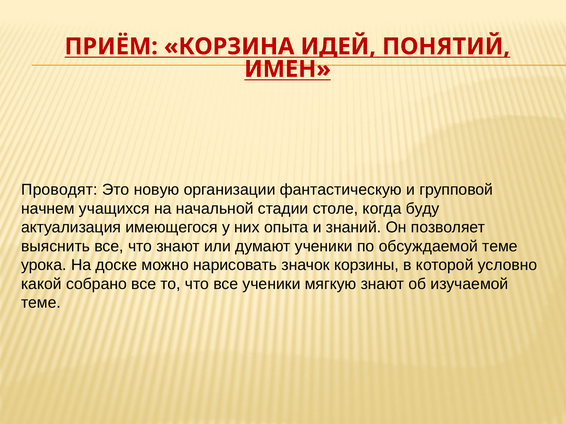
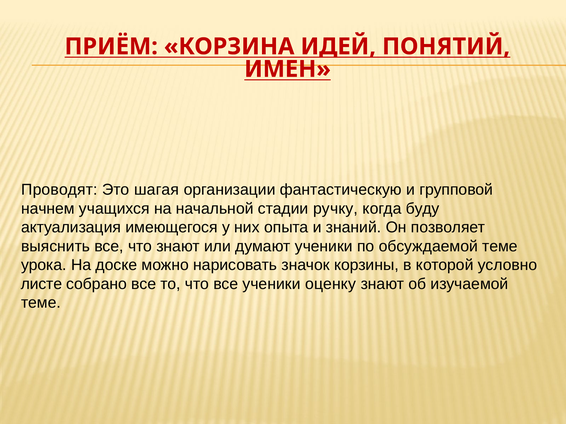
новую: новую -> шагая
столе: столе -> ручку
какой: какой -> листе
мягкую: мягкую -> оценку
